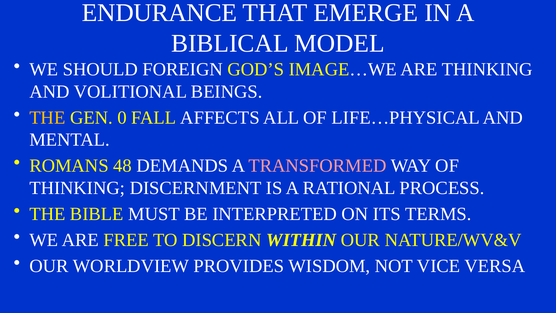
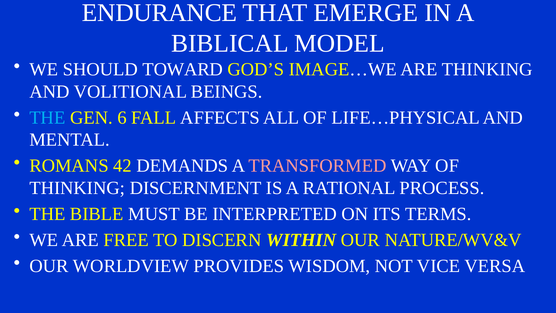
FOREIGN: FOREIGN -> TOWARD
THE at (47, 117) colour: yellow -> light blue
0: 0 -> 6
48: 48 -> 42
